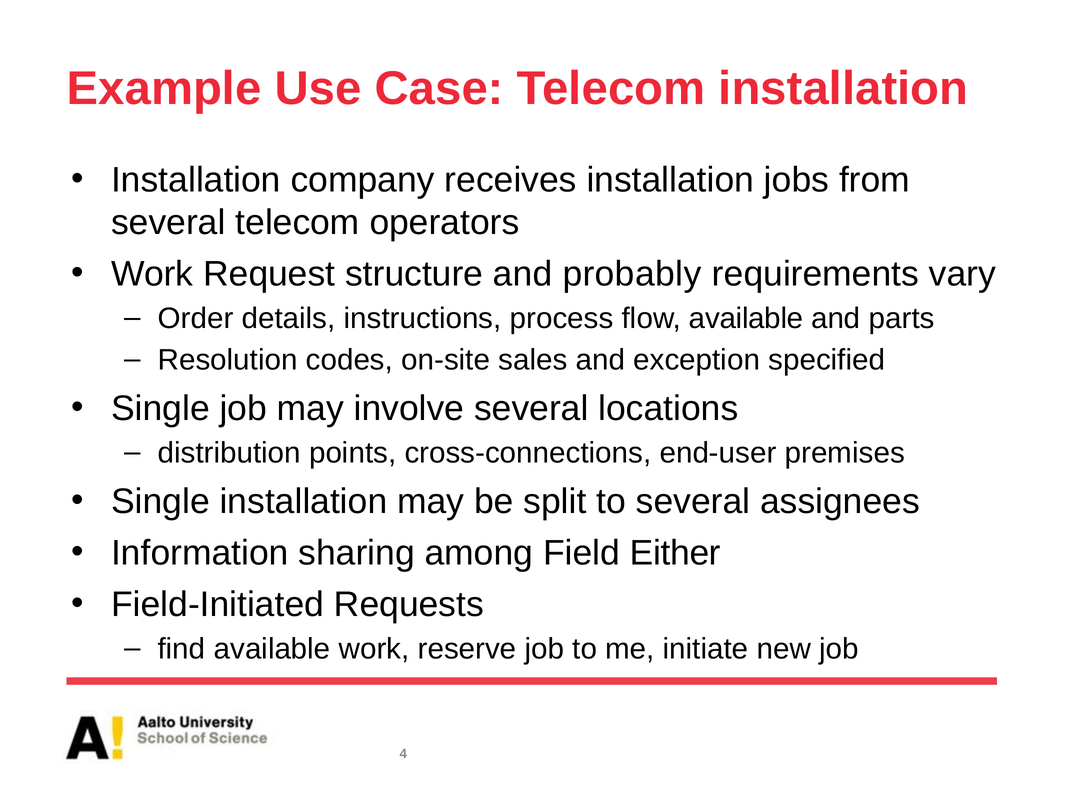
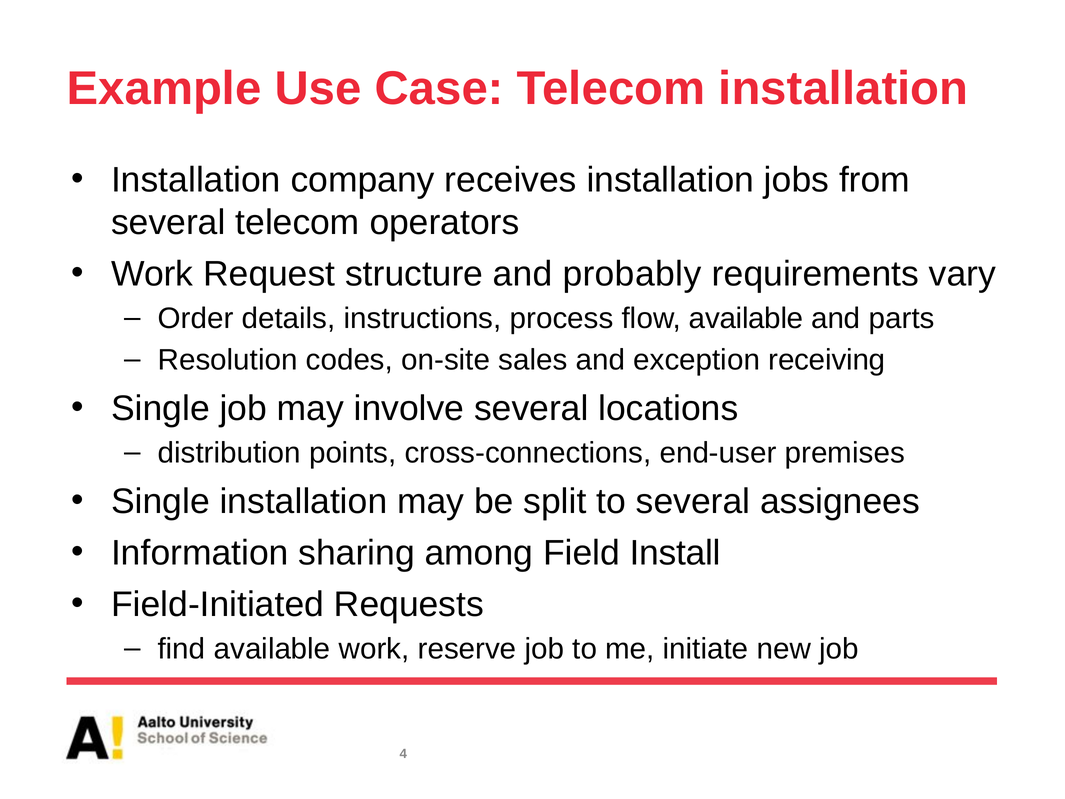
specified: specified -> receiving
Either: Either -> Install
